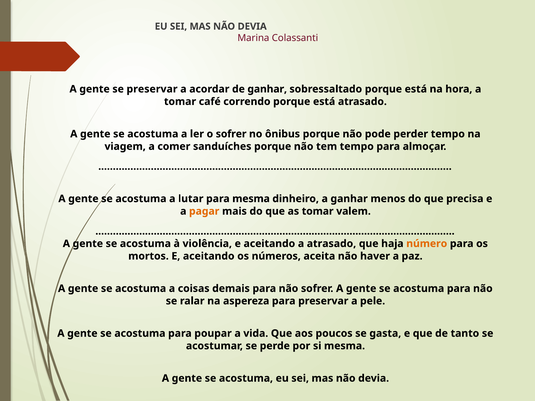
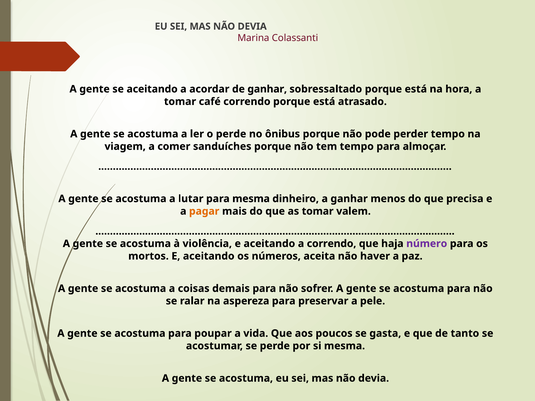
se preservar: preservar -> aceitando
o sofrer: sofrer -> perde
a atrasado: atrasado -> correndo
número colour: orange -> purple
